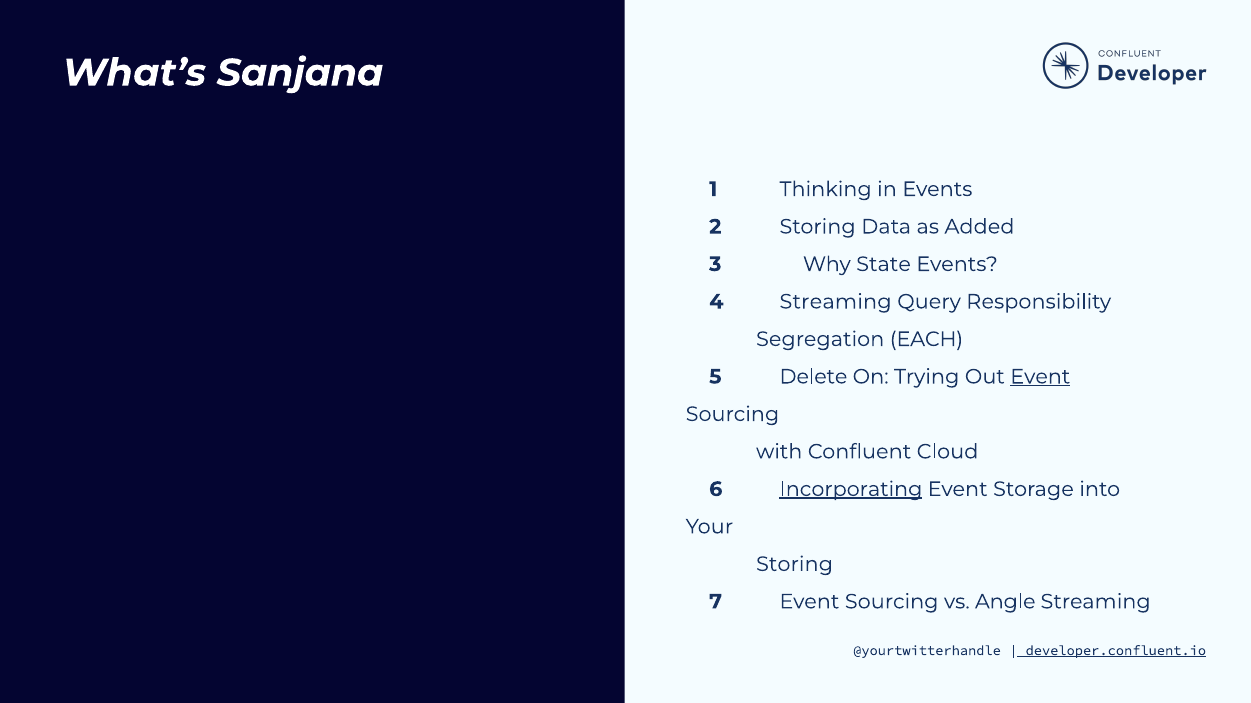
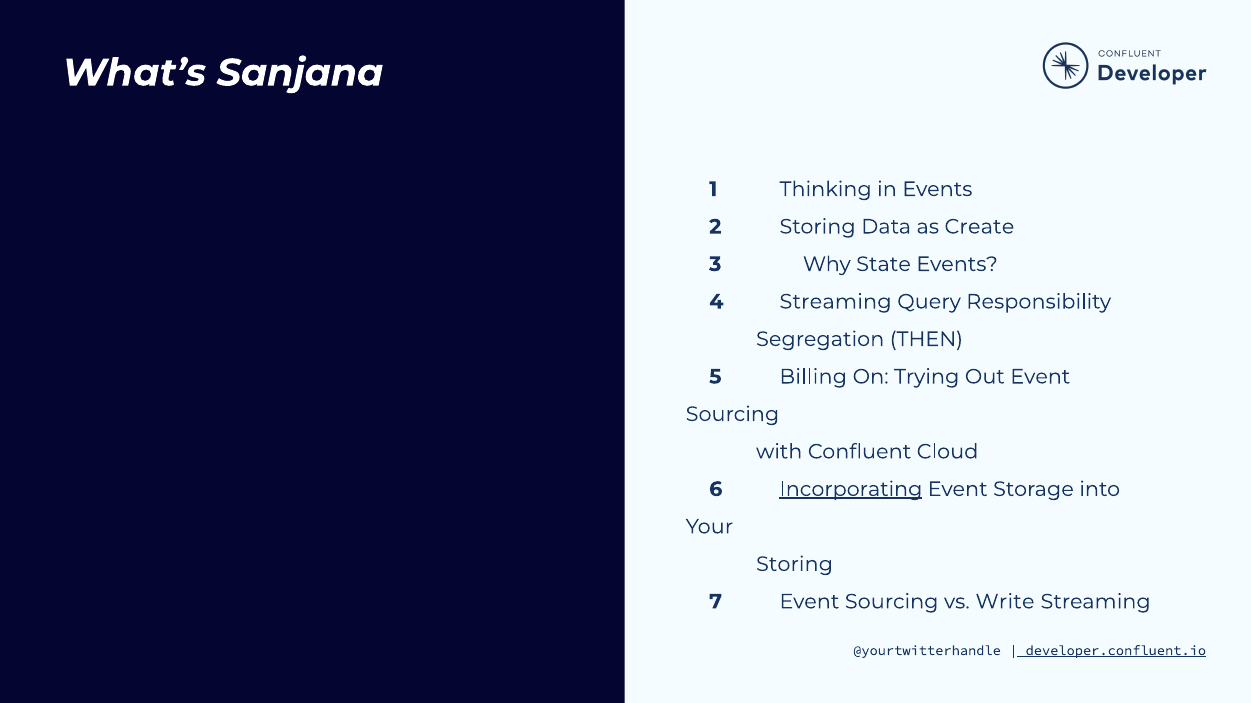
Added: Added -> Create
EACH: EACH -> THEN
Delete: Delete -> Billing
Event at (1040, 377) underline: present -> none
Angle: Angle -> Write
